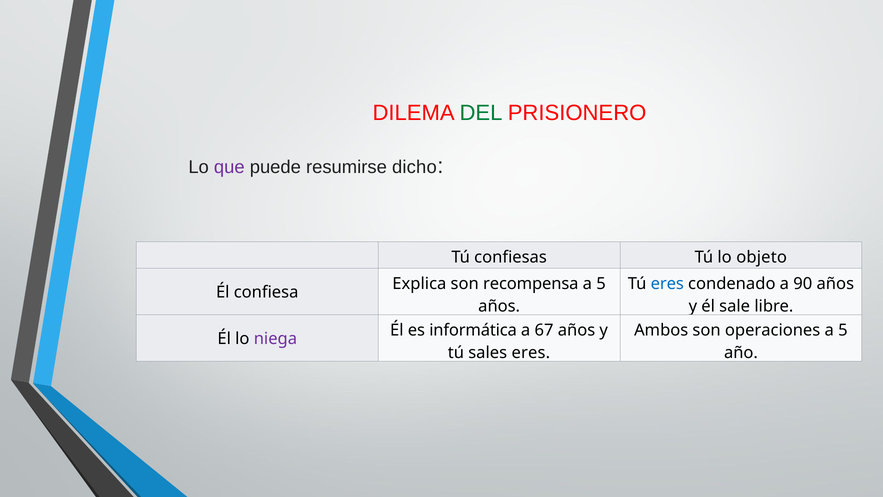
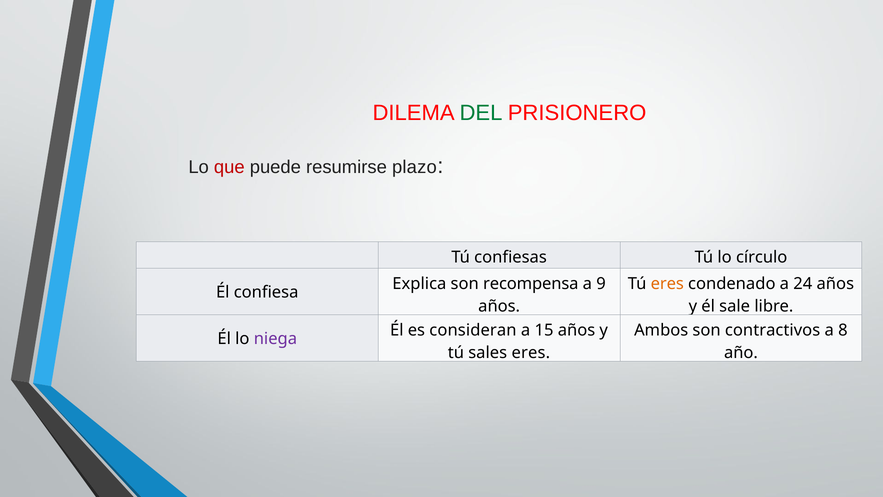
que colour: purple -> red
dicho: dicho -> plazo
objeto: objeto -> círculo
5 at (601, 284): 5 -> 9
eres at (667, 284) colour: blue -> orange
90: 90 -> 24
informática: informática -> consideran
67: 67 -> 15
operaciones: operaciones -> contractivos
5 at (843, 330): 5 -> 8
